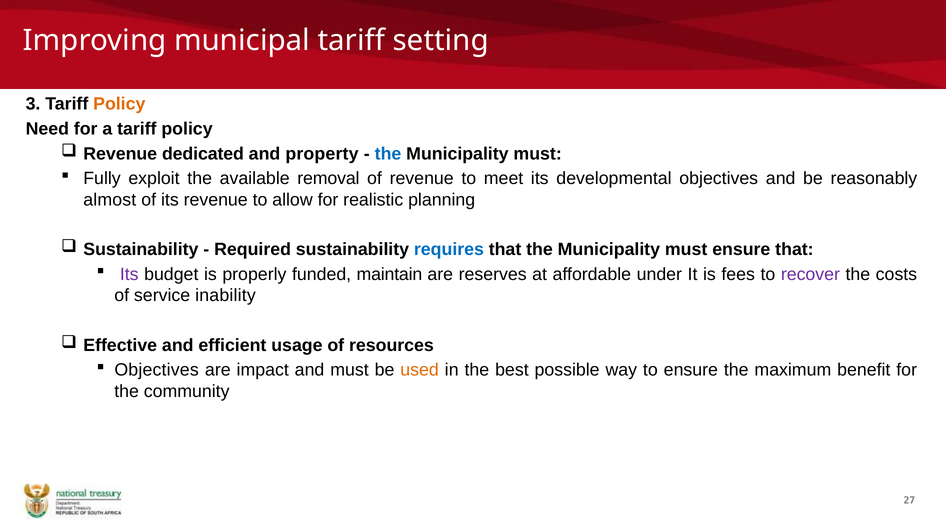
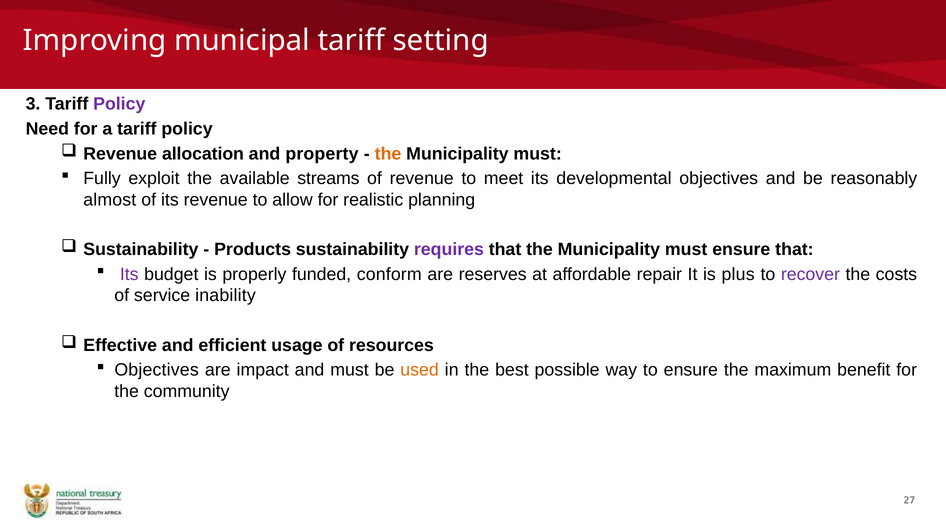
Policy at (119, 104) colour: orange -> purple
dedicated: dedicated -> allocation
the at (388, 154) colour: blue -> orange
removal: removal -> streams
Required: Required -> Products
requires colour: blue -> purple
maintain: maintain -> conform
under: under -> repair
fees: fees -> plus
